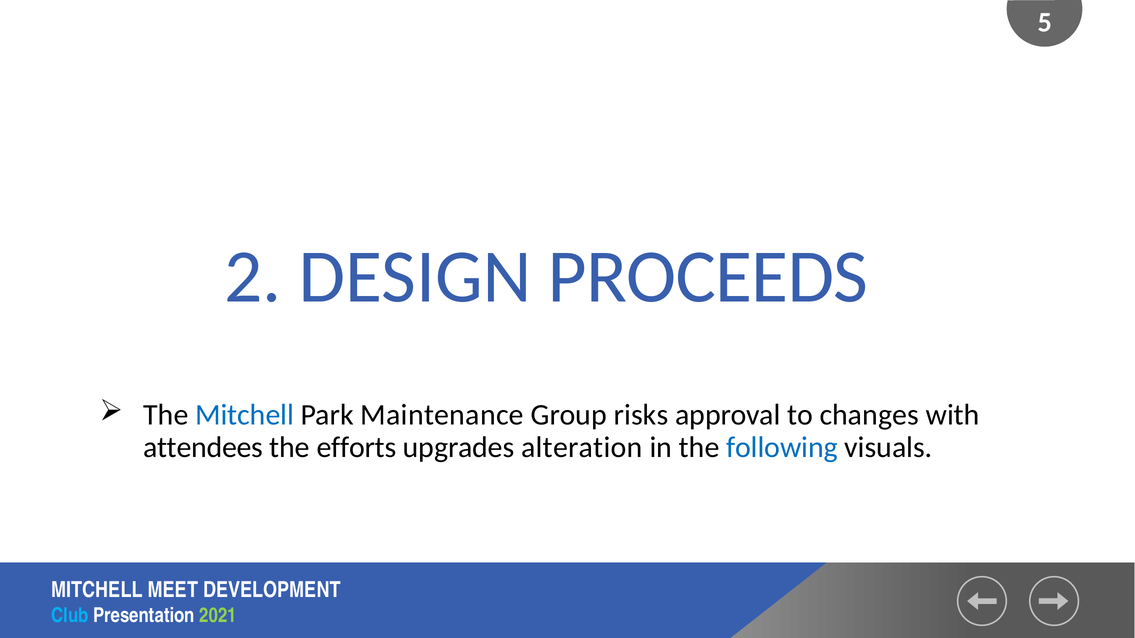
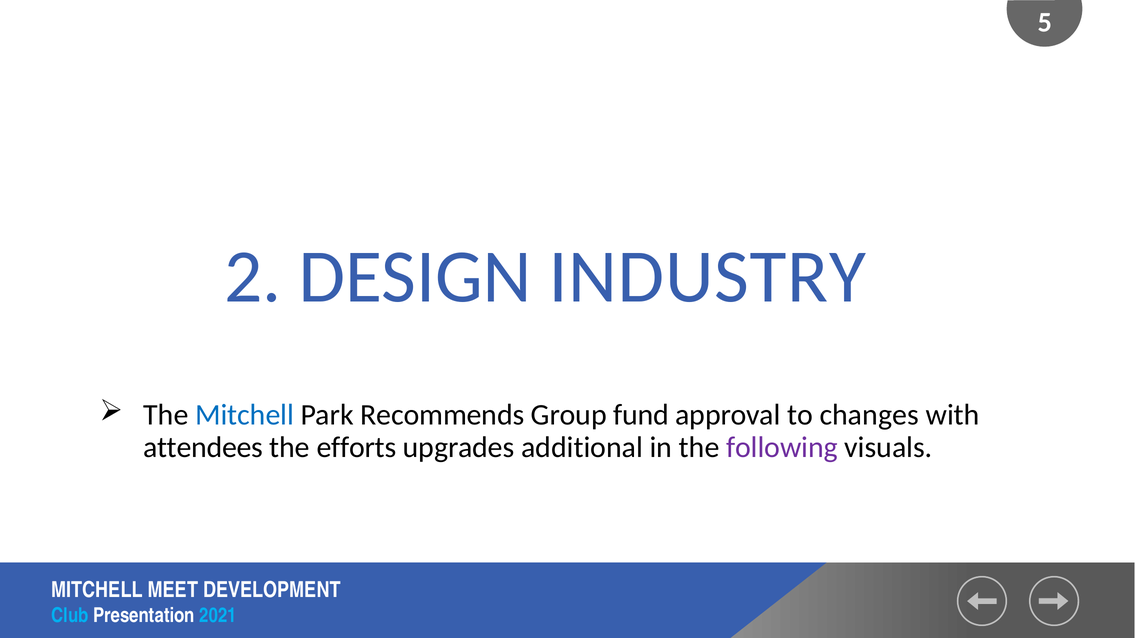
PROCEEDS: PROCEEDS -> INDUSTRY
Maintenance: Maintenance -> Recommends
risks: risks -> fund
alteration: alteration -> additional
following colour: blue -> purple
2021 colour: light green -> light blue
